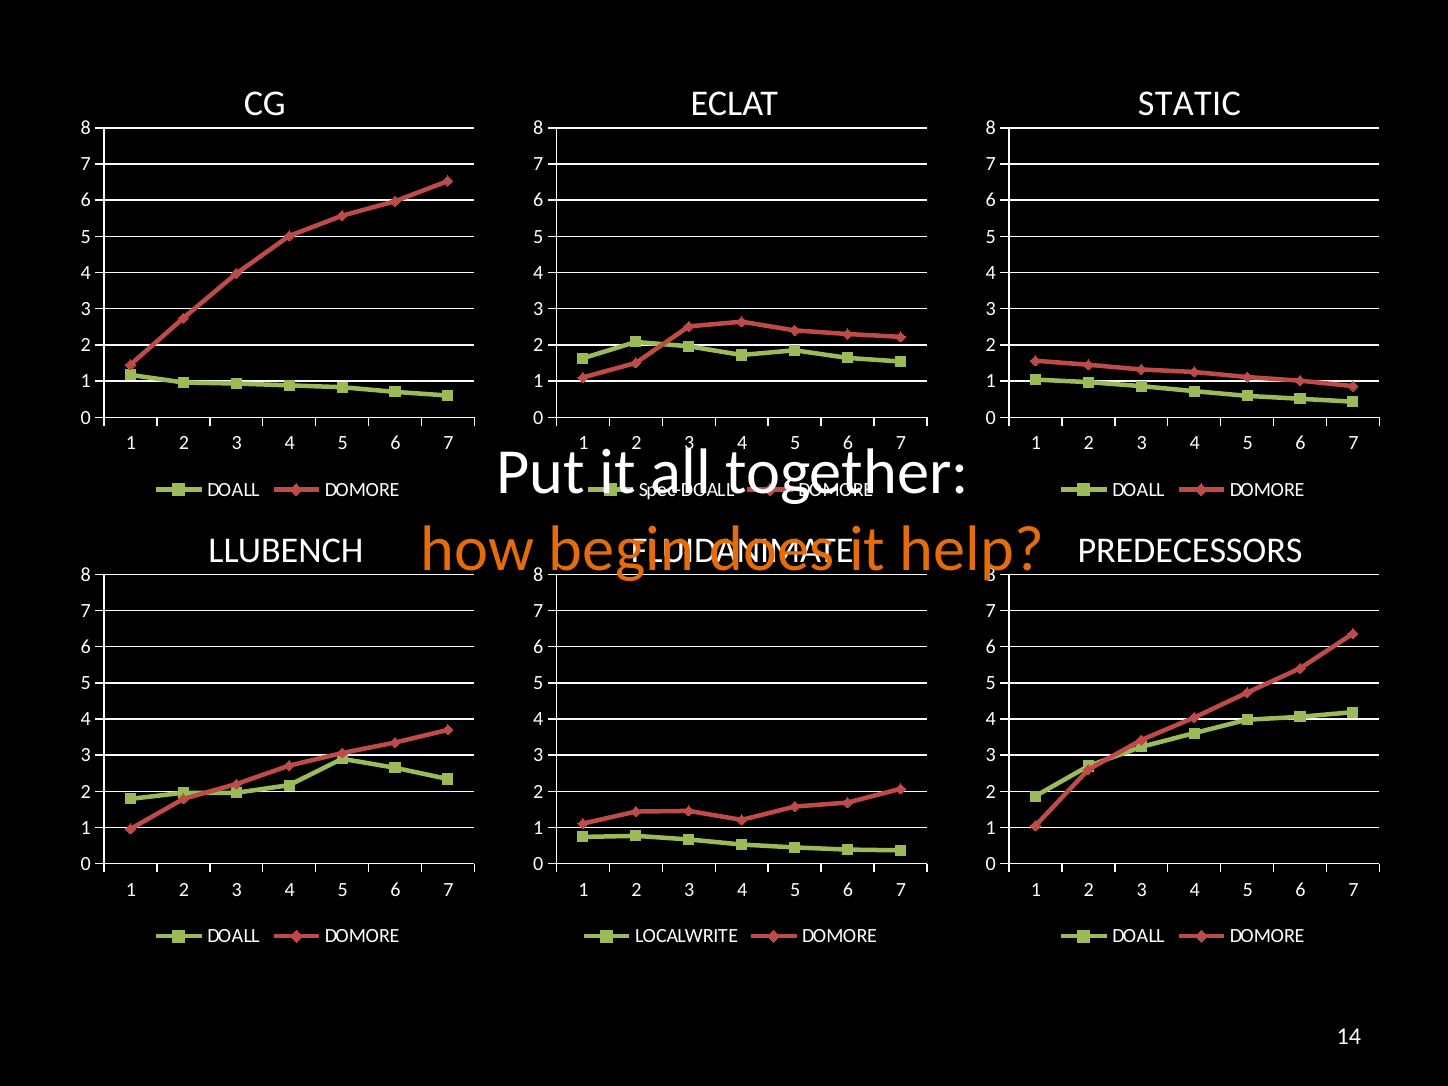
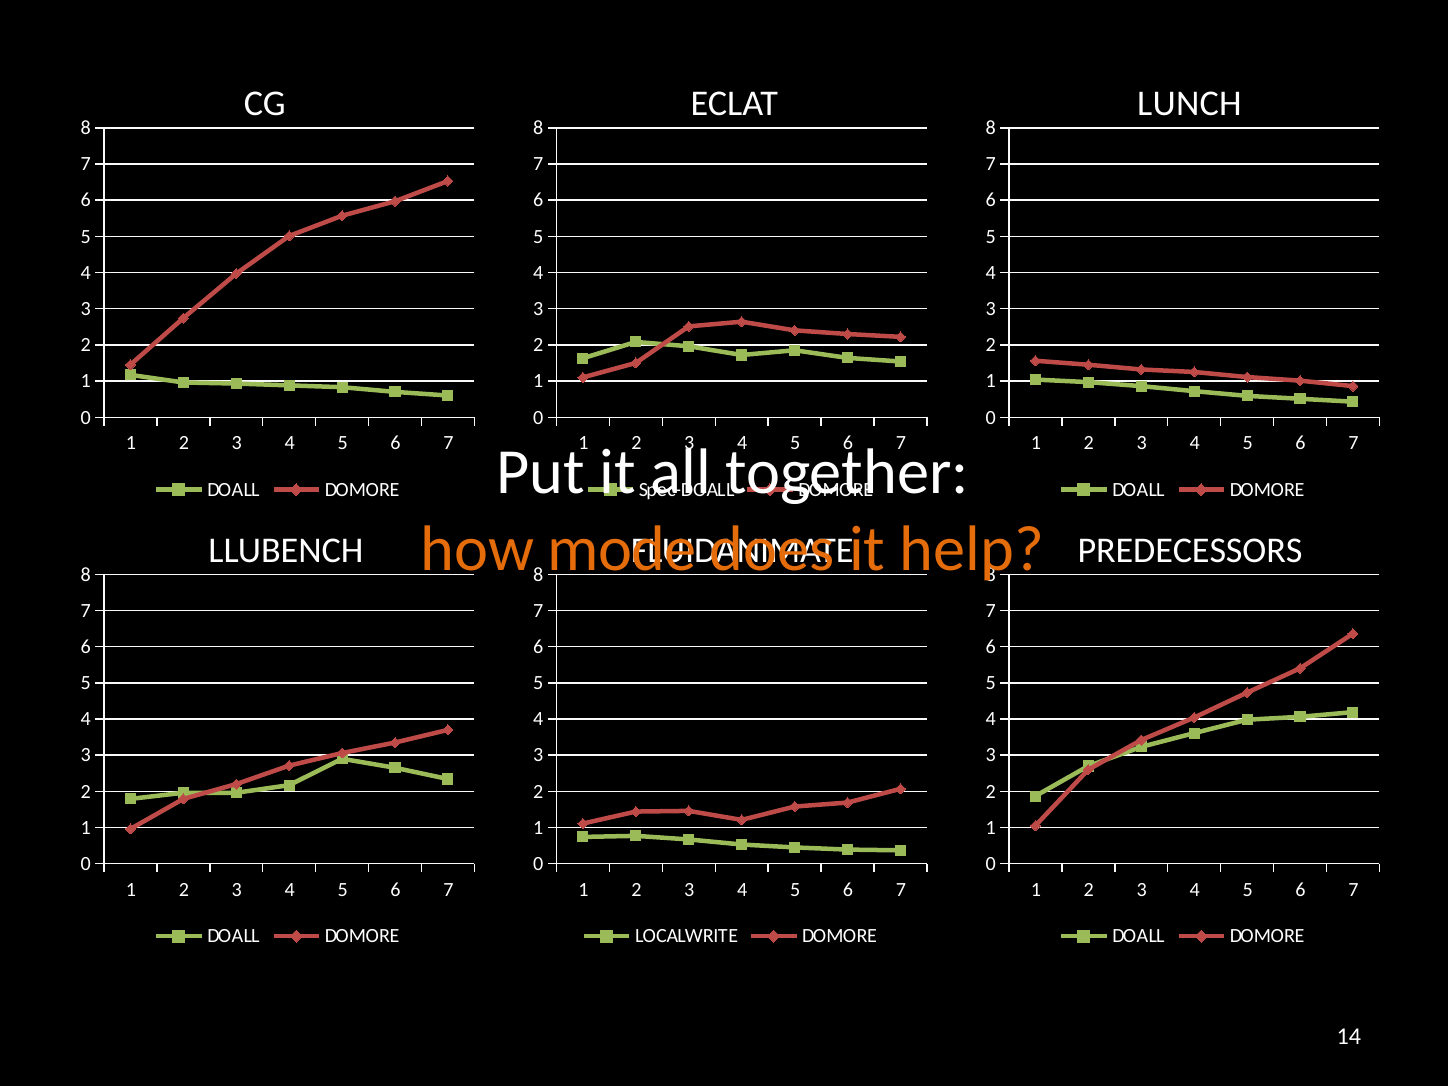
STATIC: STATIC -> LUNCH
begin: begin -> mode
